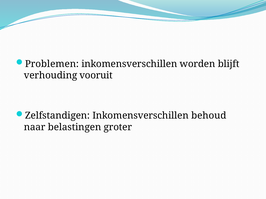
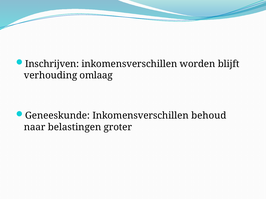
Problemen: Problemen -> Inschrijven
vooruit: vooruit -> omlaag
Zelfstandigen: Zelfstandigen -> Geneeskunde
